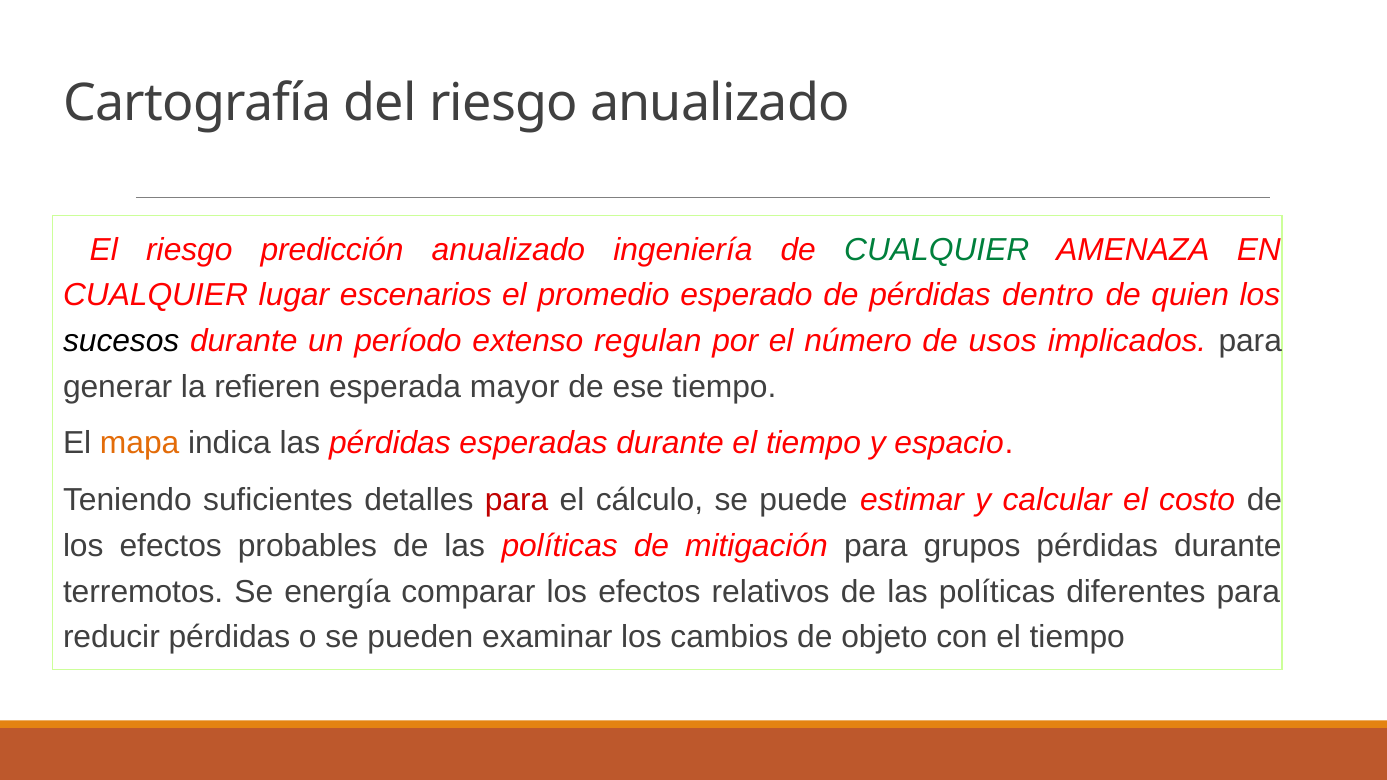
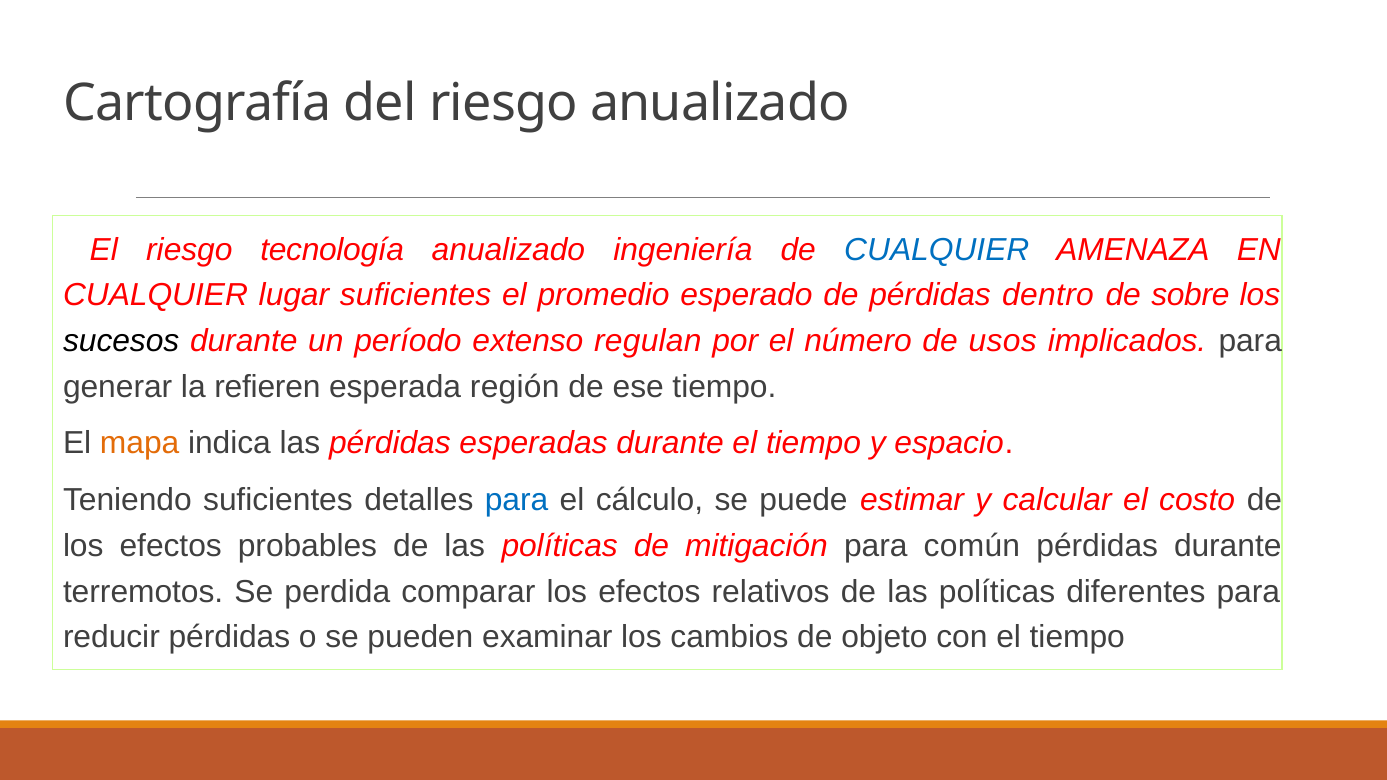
predicción: predicción -> tecnología
CUALQUIER at (937, 250) colour: green -> blue
lugar escenarios: escenarios -> suficientes
quien: quien -> sobre
mayor: mayor -> región
para at (517, 500) colour: red -> blue
grupos: grupos -> común
energía: energía -> perdida
